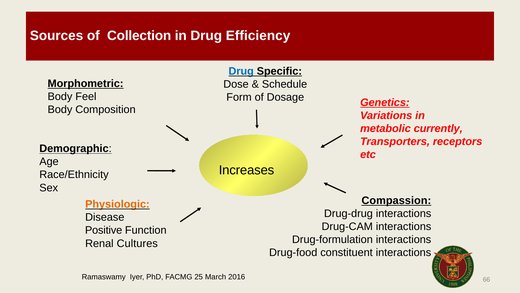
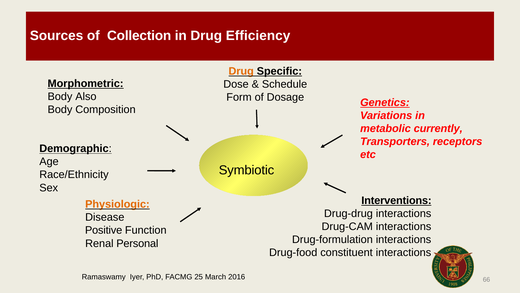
Drug at (241, 71) colour: blue -> orange
Feel: Feel -> Also
Increases: Increases -> Symbiotic
Compassion: Compassion -> Interventions
Cultures: Cultures -> Personal
